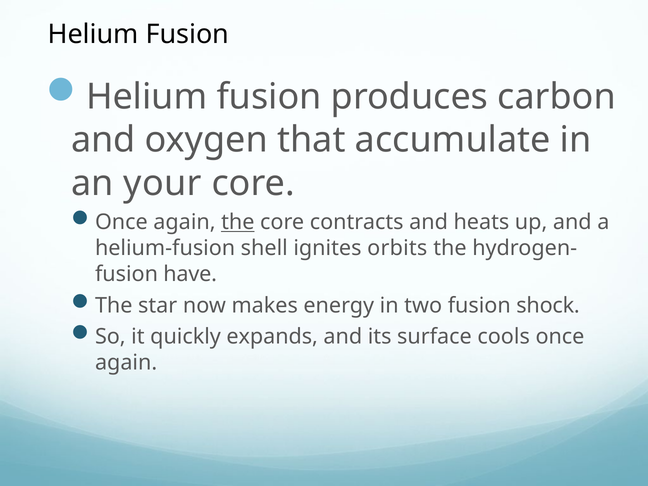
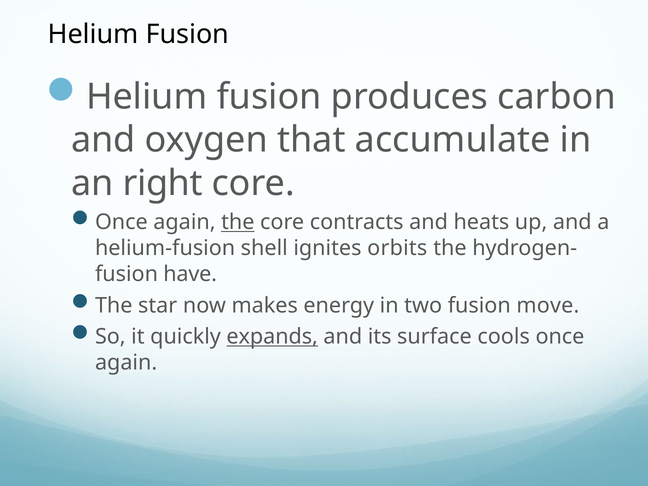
your: your -> right
shock: shock -> move
expands underline: none -> present
